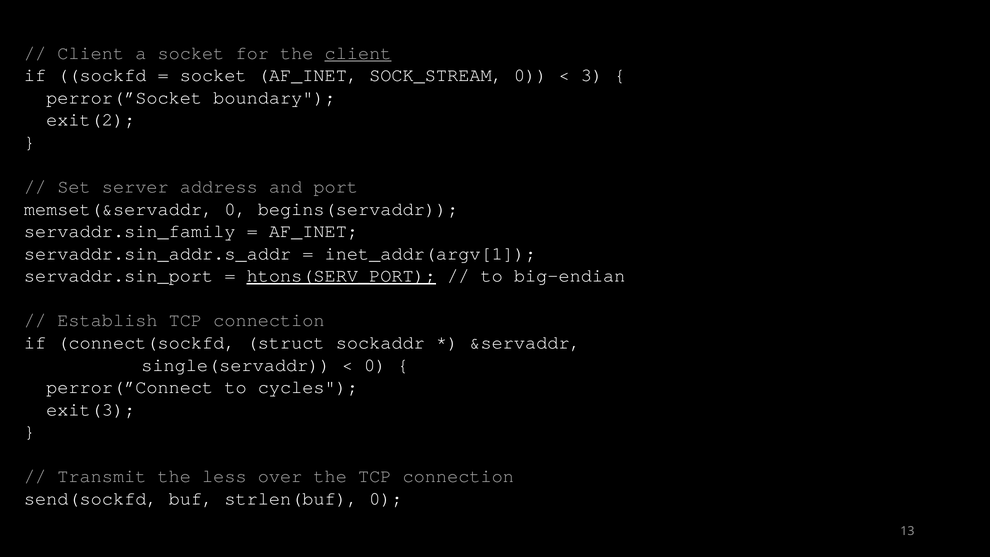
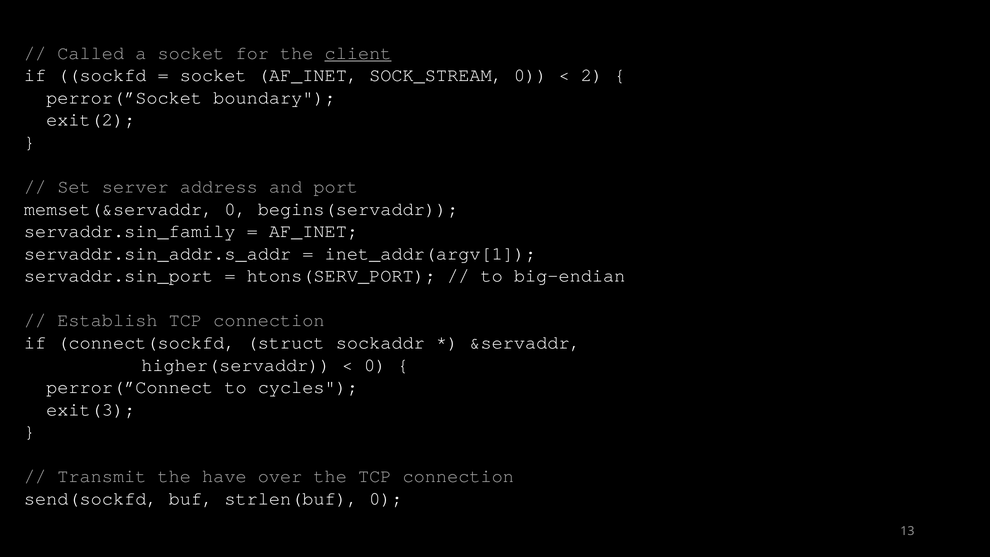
Client at (91, 53): Client -> Called
3: 3 -> 2
htons(SERV_PORT underline: present -> none
single(servaddr: single(servaddr -> higher(servaddr
less: less -> have
